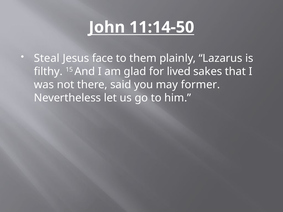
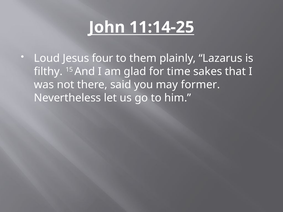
11:14-50: 11:14-50 -> 11:14-25
Steal: Steal -> Loud
face: face -> four
lived: lived -> time
